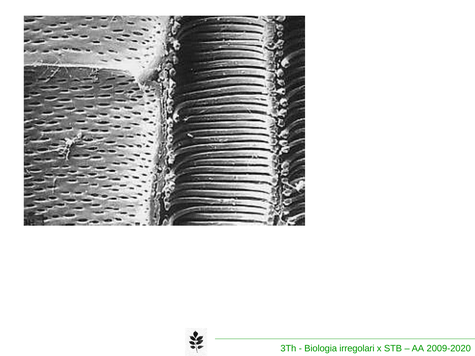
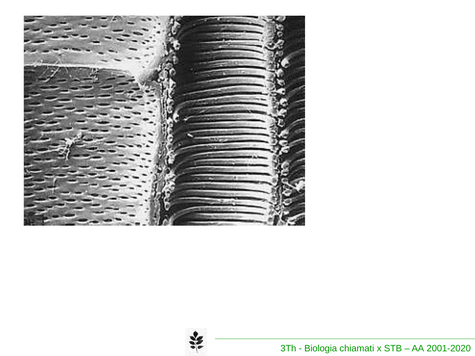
irregolari: irregolari -> chiamati
2009-2020: 2009-2020 -> 2001-2020
